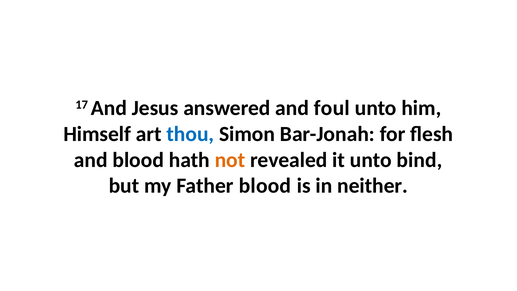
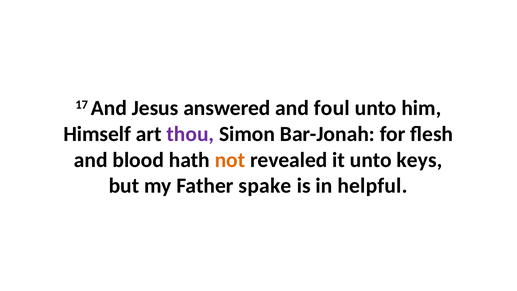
thou colour: blue -> purple
bind: bind -> keys
Father blood: blood -> spake
neither: neither -> helpful
